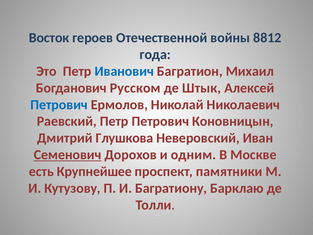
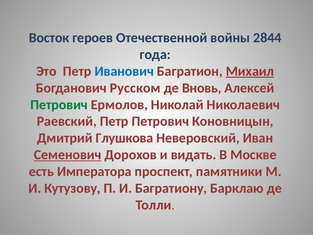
8812: 8812 -> 2844
Михаил underline: none -> present
Штык: Штык -> Вновь
Петрович at (59, 105) colour: blue -> green
одним: одним -> видать
Крупнейшее: Крупнейшее -> Императора
